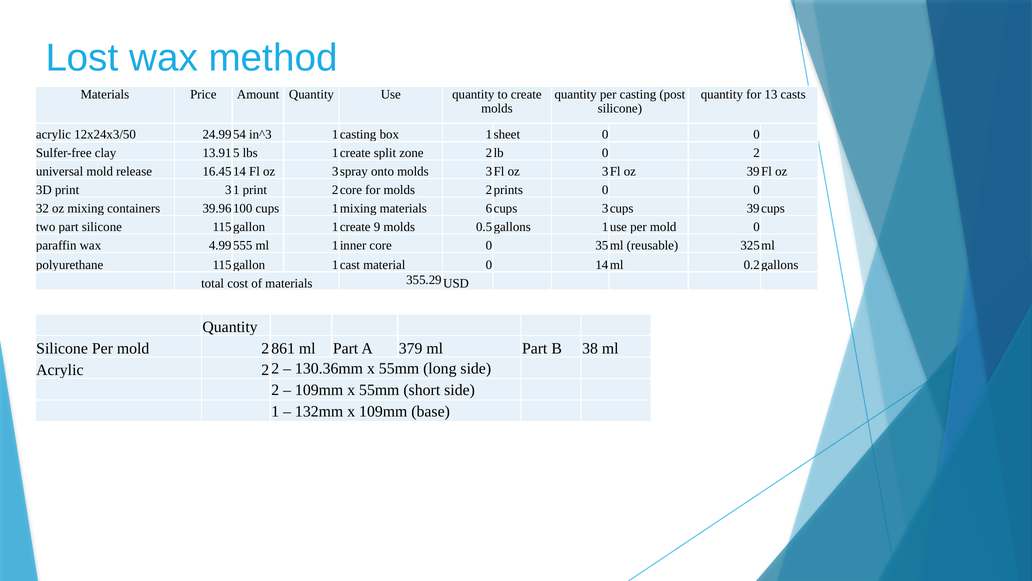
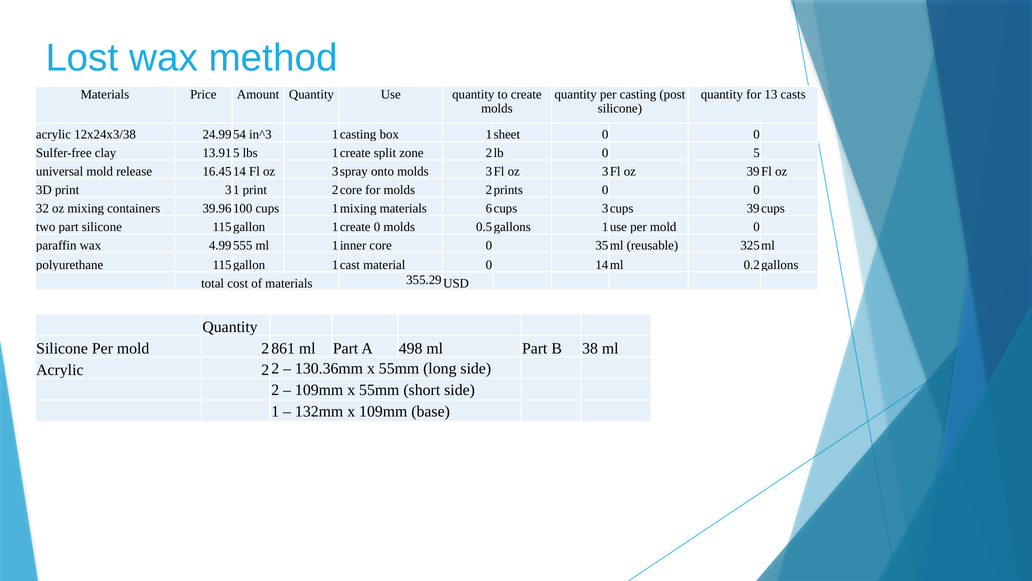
12x24x3/50: 12x24x3/50 -> 12x24x3/38
0 2: 2 -> 5
9 at (377, 227): 9 -> 0
379: 379 -> 498
